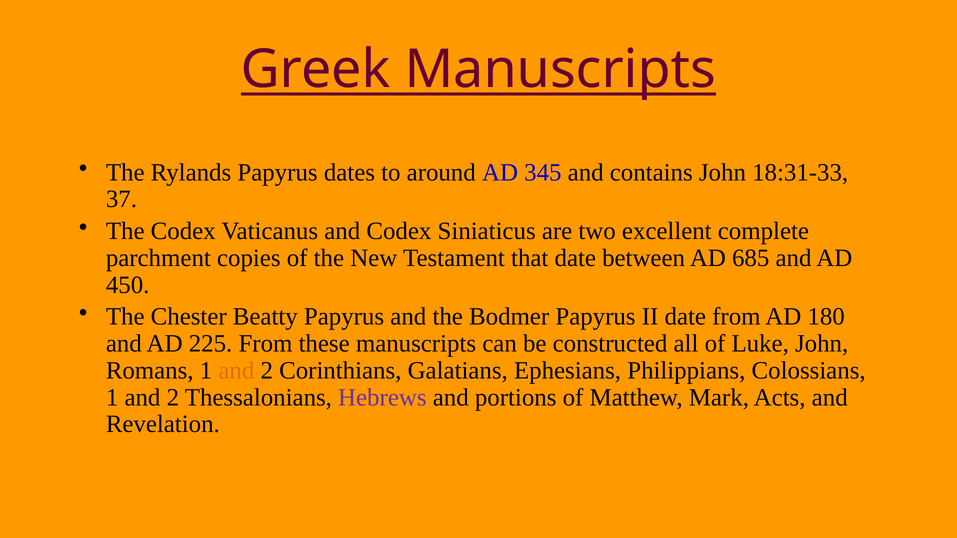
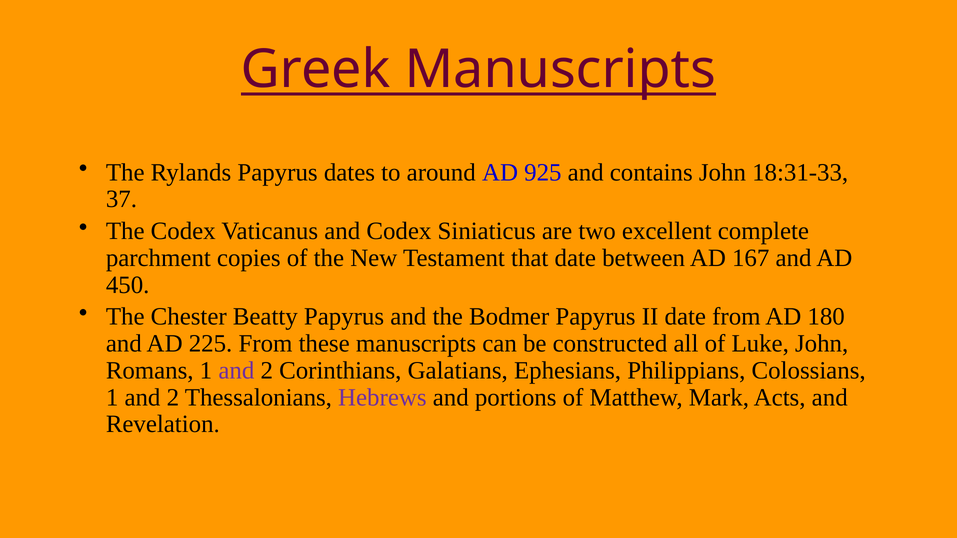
345: 345 -> 925
685: 685 -> 167
and at (236, 371) colour: orange -> purple
